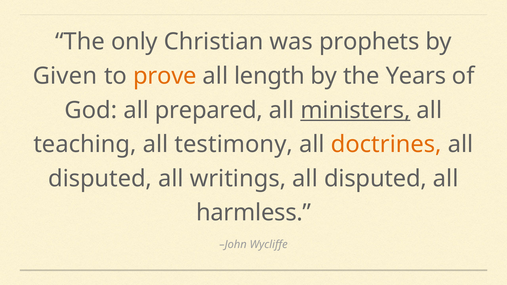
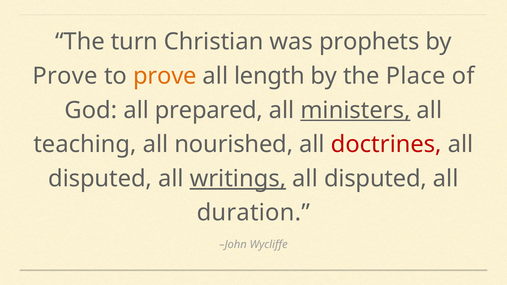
only: only -> turn
Given at (65, 76): Given -> Prove
Years: Years -> Place
testimony: testimony -> nourished
doctrines colour: orange -> red
writings underline: none -> present
harmless: harmless -> duration
